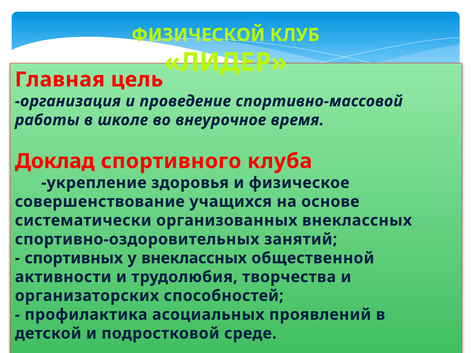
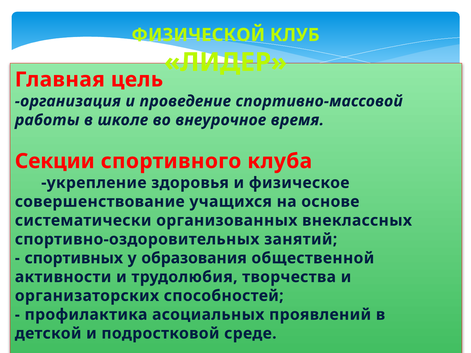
Доклад: Доклад -> Секции
у внеклассных: внеклассных -> образования
